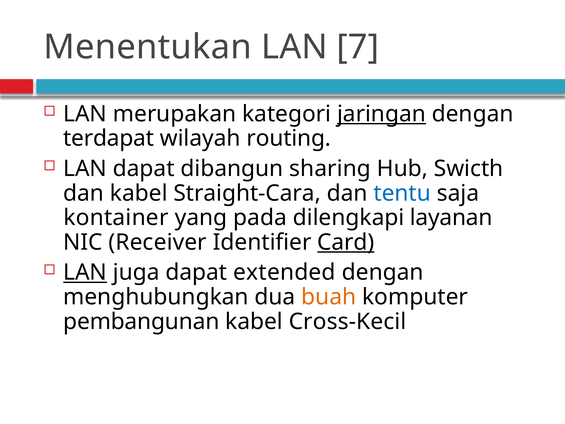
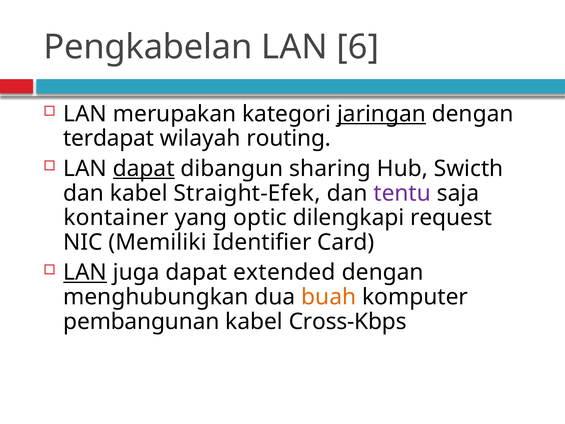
Menentukan: Menentukan -> Pengkabelan
7: 7 -> 6
dapat at (144, 168) underline: none -> present
Straight-Cara: Straight-Cara -> Straight-Efek
tentu colour: blue -> purple
pada: pada -> optic
layanan: layanan -> request
Receiver: Receiver -> Memiliki
Card underline: present -> none
Cross-Kecil: Cross-Kecil -> Cross-Kbps
